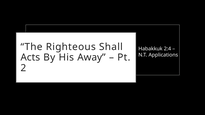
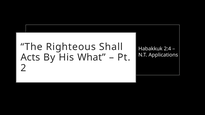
Away: Away -> What
